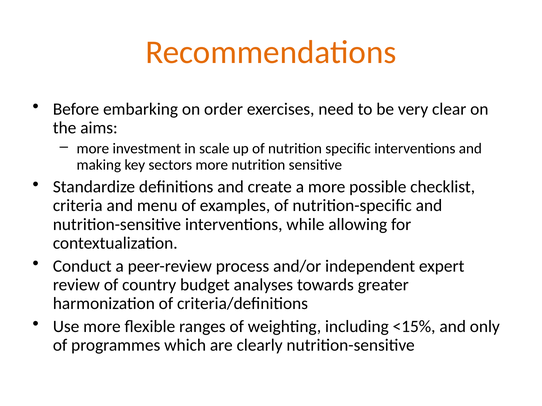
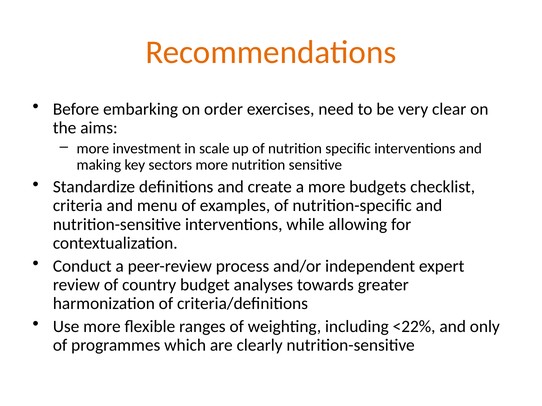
possible: possible -> budgets
<15%: <15% -> <22%
